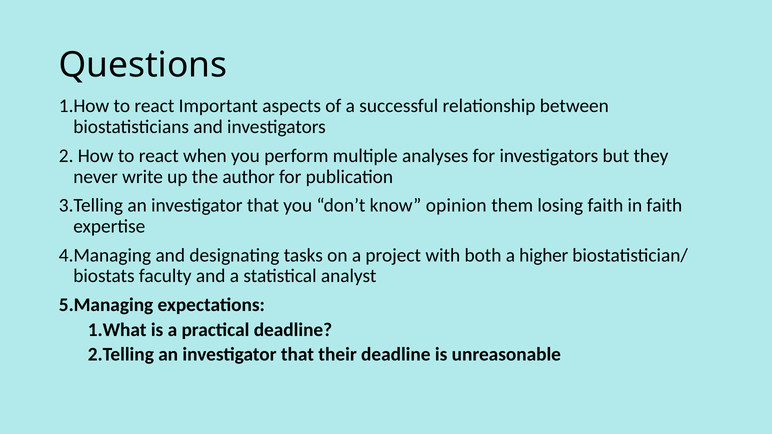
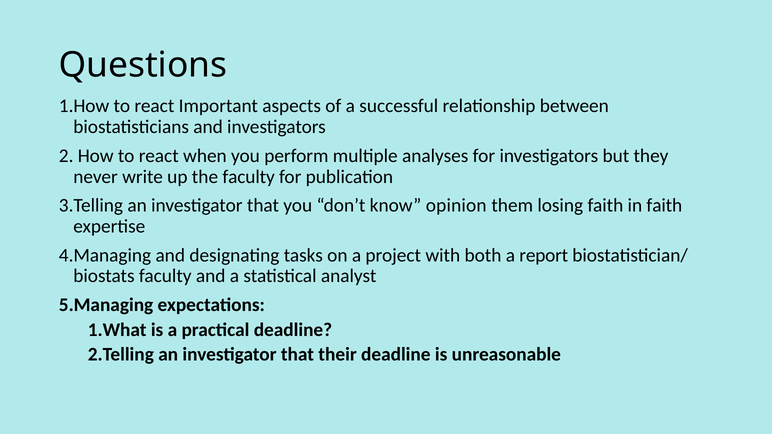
the author: author -> faculty
higher: higher -> report
